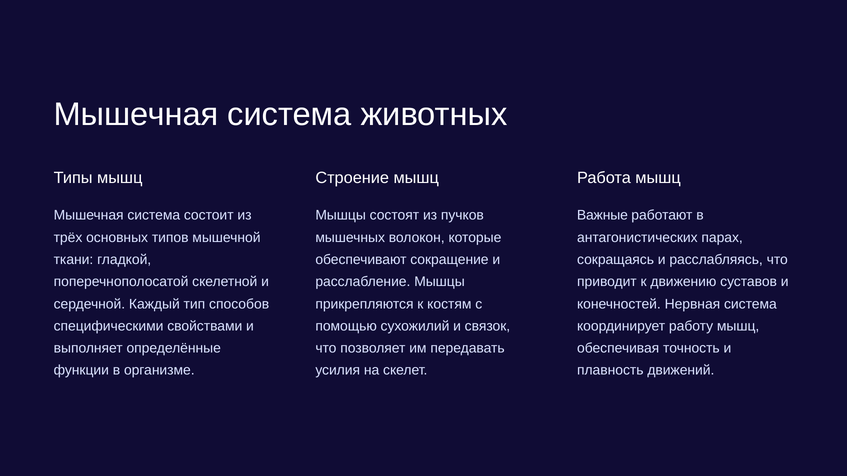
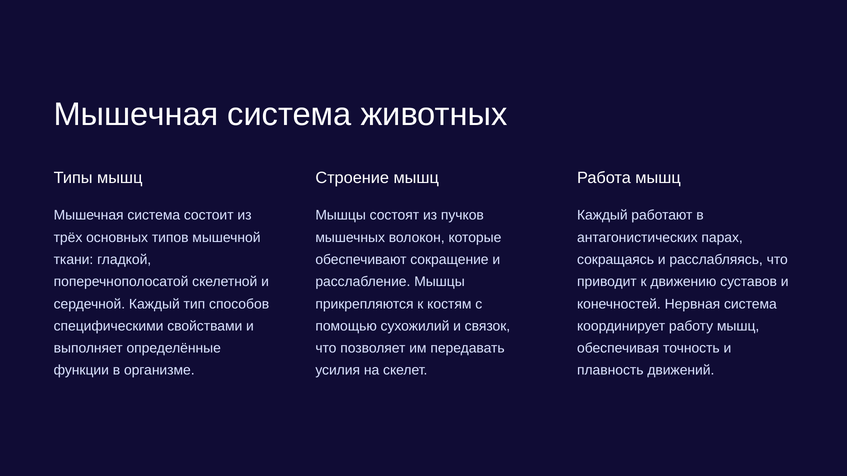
Важные at (602, 215): Важные -> Каждый
